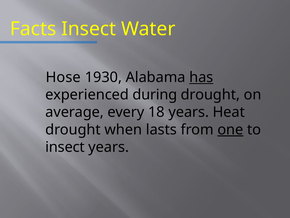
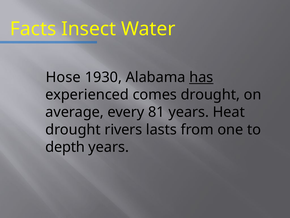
during: during -> comes
18: 18 -> 81
when: when -> rivers
one underline: present -> none
insect at (65, 147): insect -> depth
